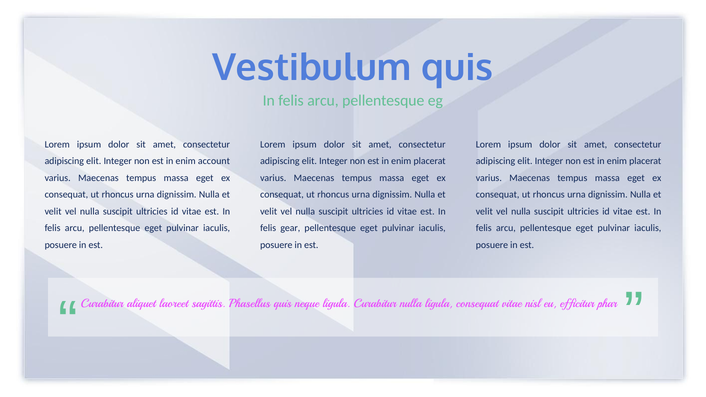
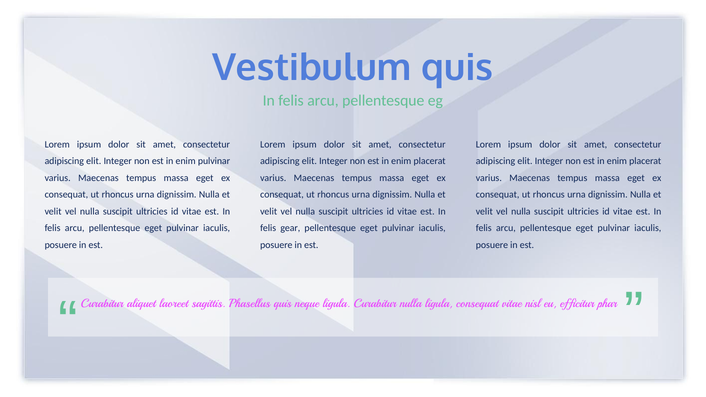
enim account: account -> pulvinar
